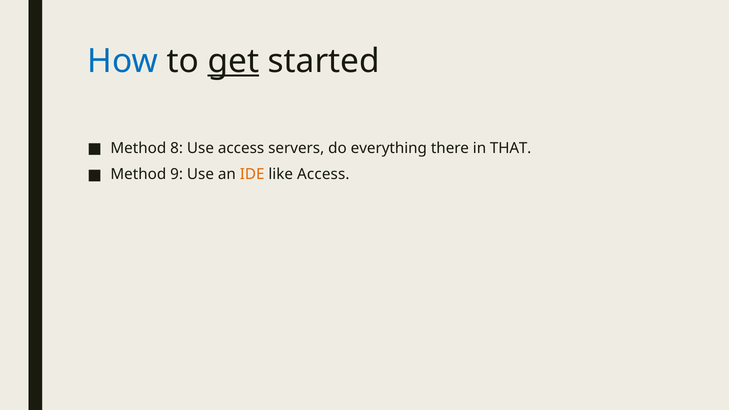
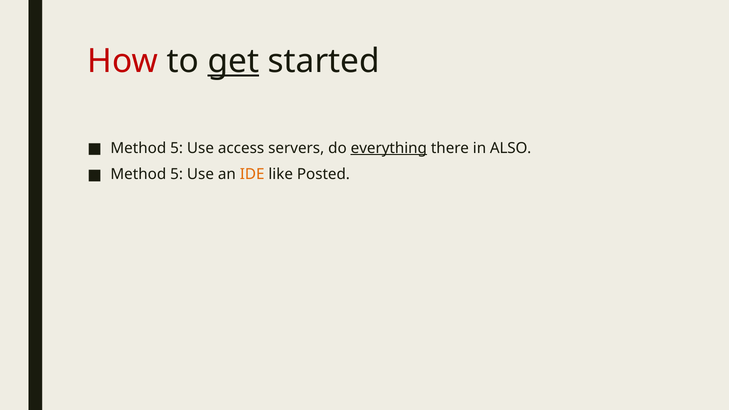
How colour: blue -> red
8 at (177, 148): 8 -> 5
everything underline: none -> present
THAT: THAT -> ALSO
9 at (177, 174): 9 -> 5
like Access: Access -> Posted
